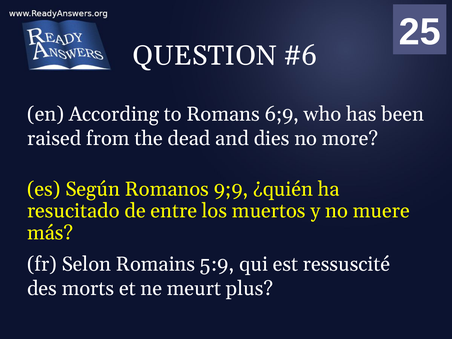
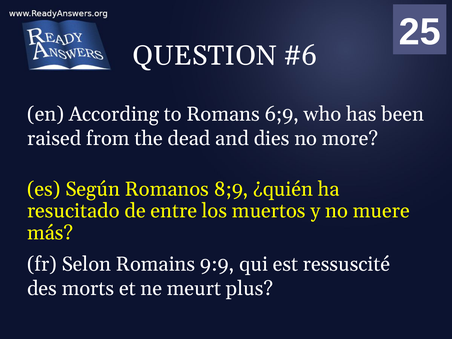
9;9: 9;9 -> 8;9
5:9: 5:9 -> 9:9
